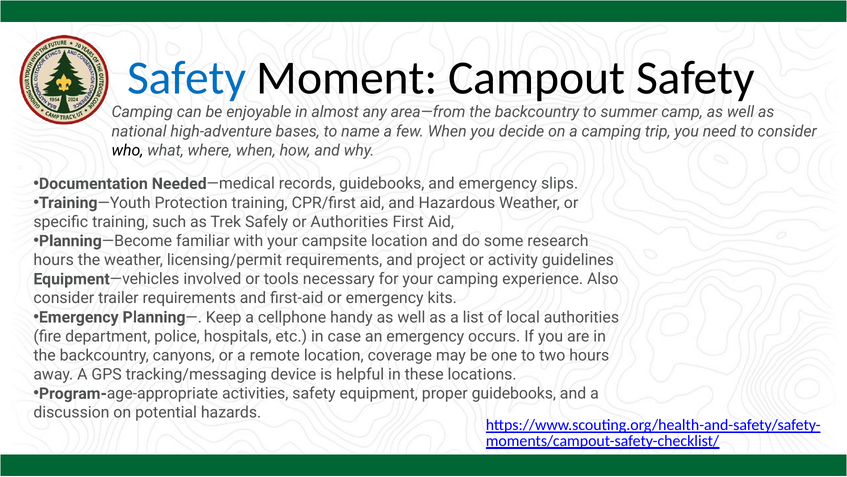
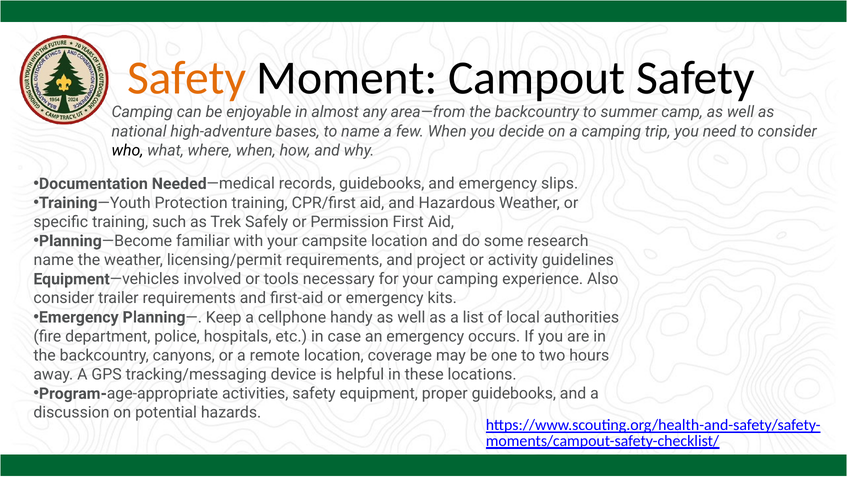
Safety at (187, 78) colour: blue -> orange
or Authorities: Authorities -> Permission
hours at (54, 260): hours -> name
